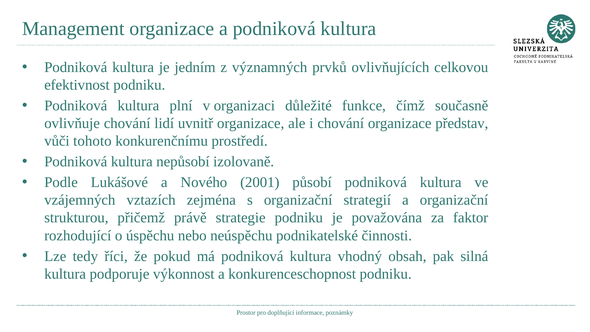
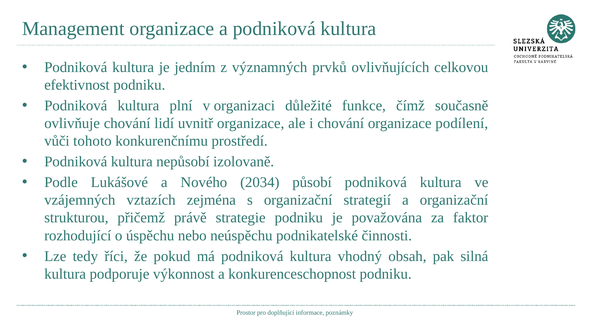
představ: představ -> podílení
2001: 2001 -> 2034
